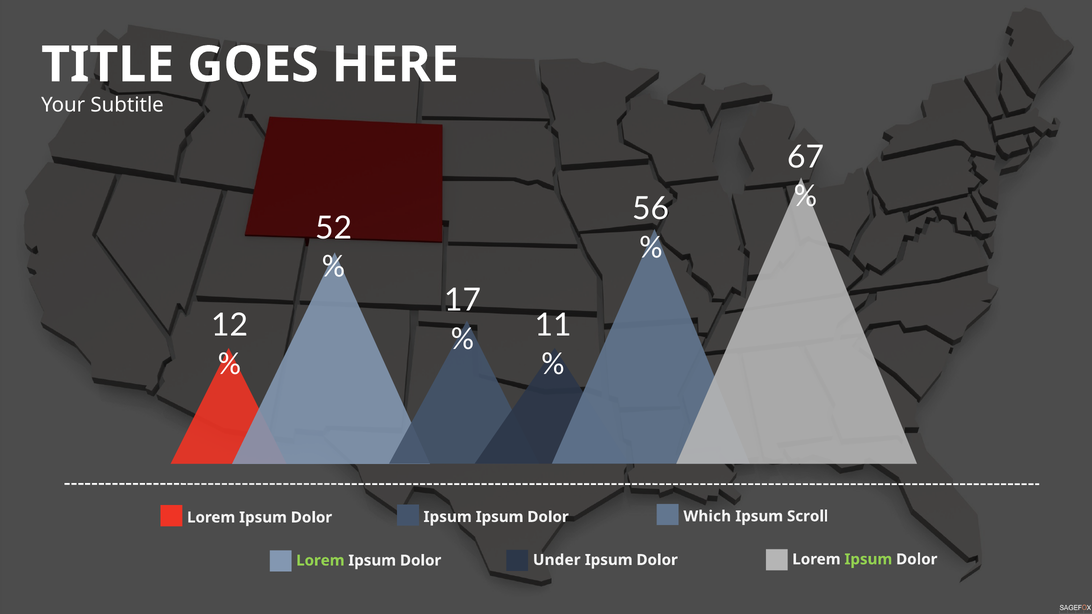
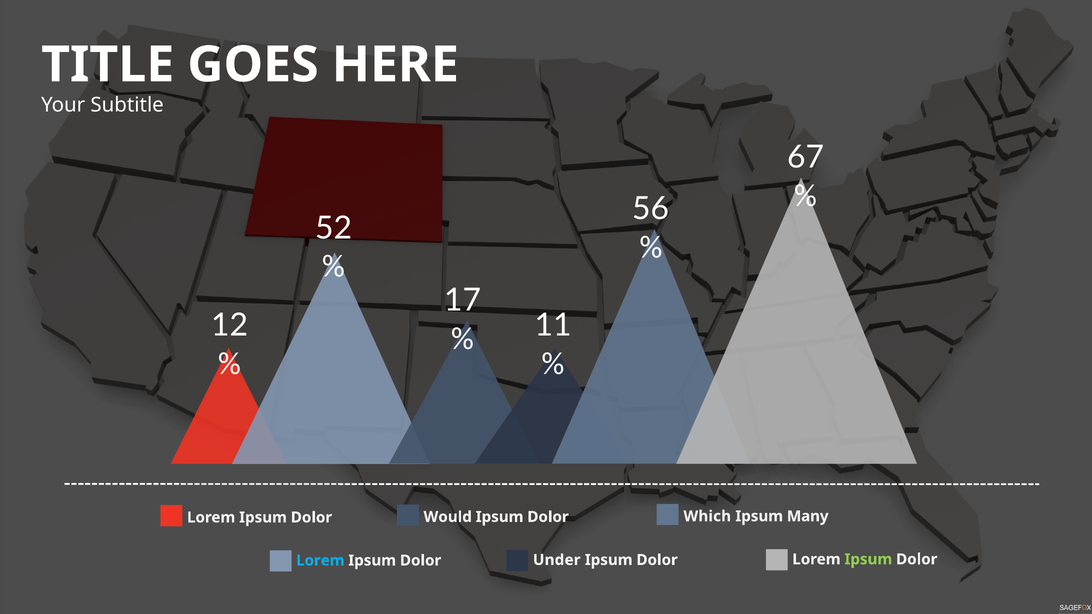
Scroll: Scroll -> Many
Ipsum at (448, 517): Ipsum -> Would
Lorem at (320, 561) colour: light green -> light blue
